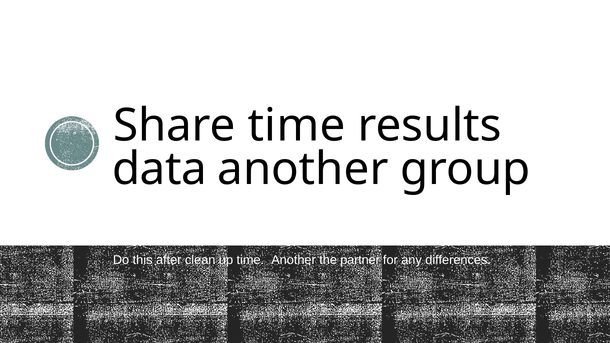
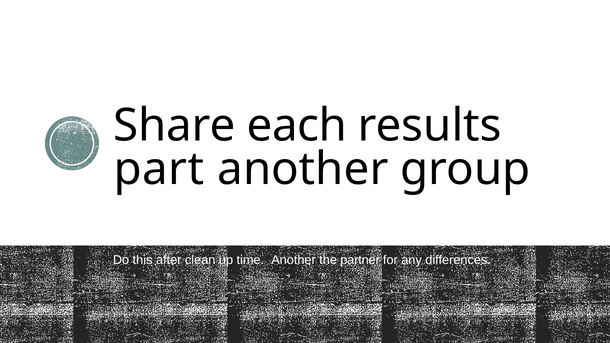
Share time: time -> each
data: data -> part
